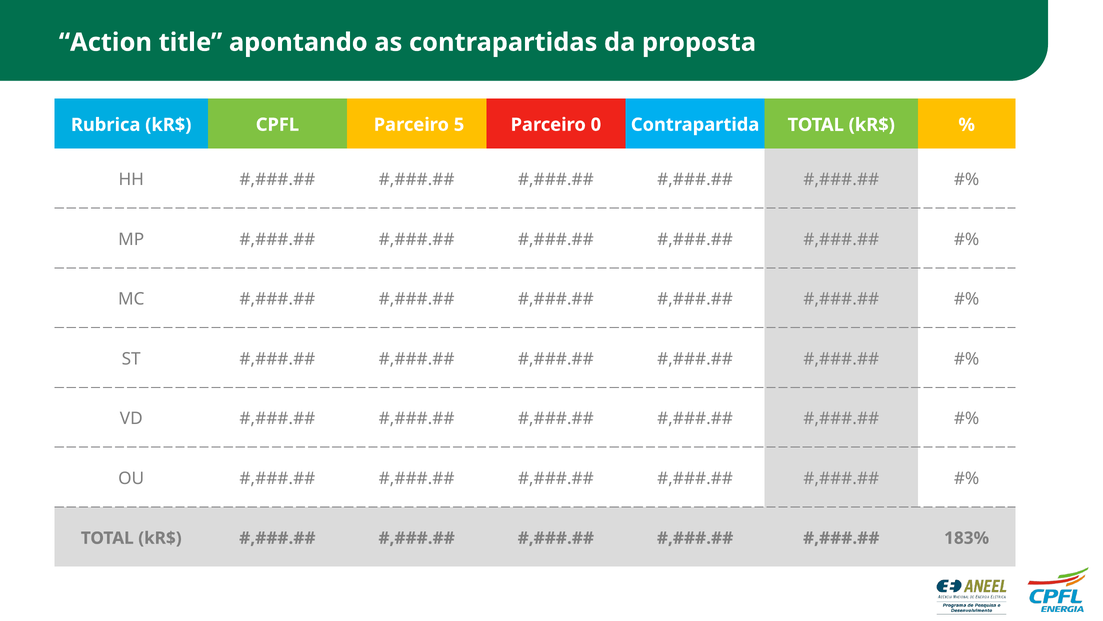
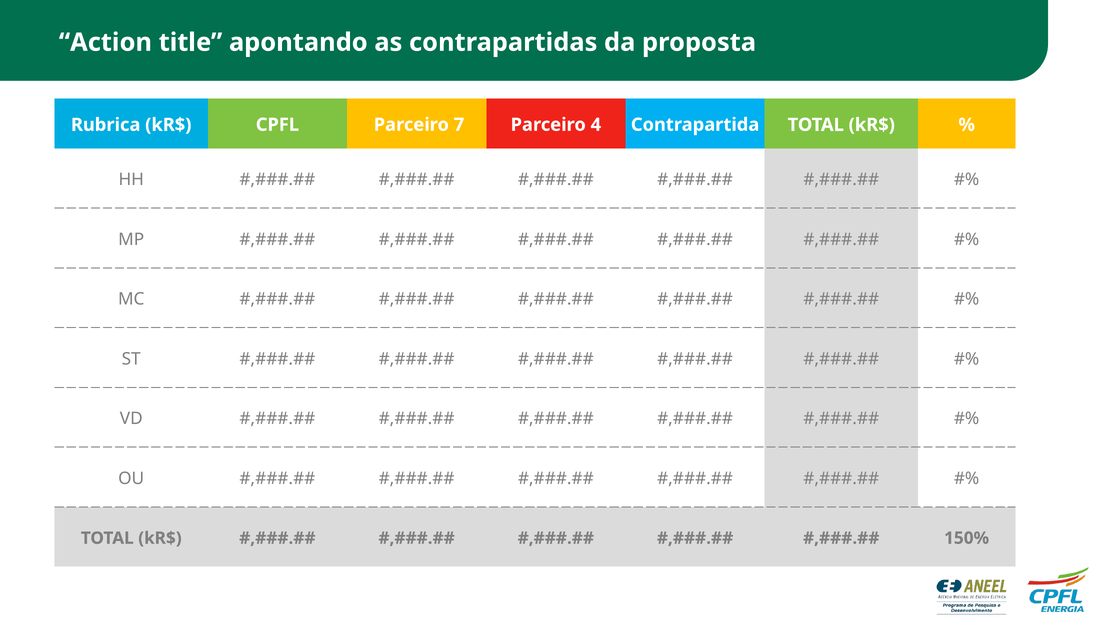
5: 5 -> 7
0: 0 -> 4
183%: 183% -> 150%
